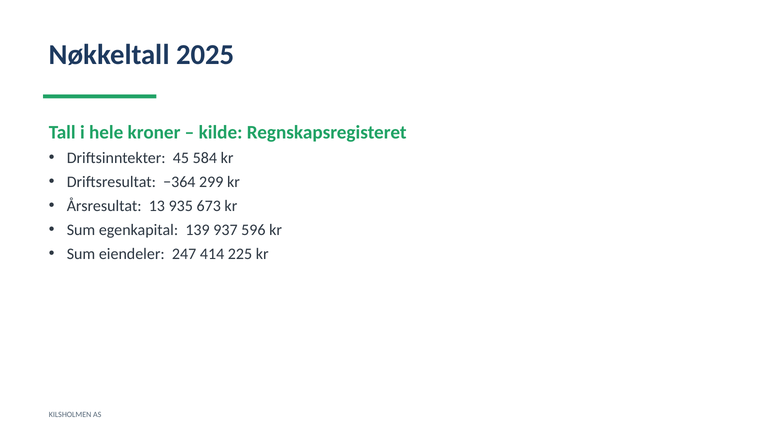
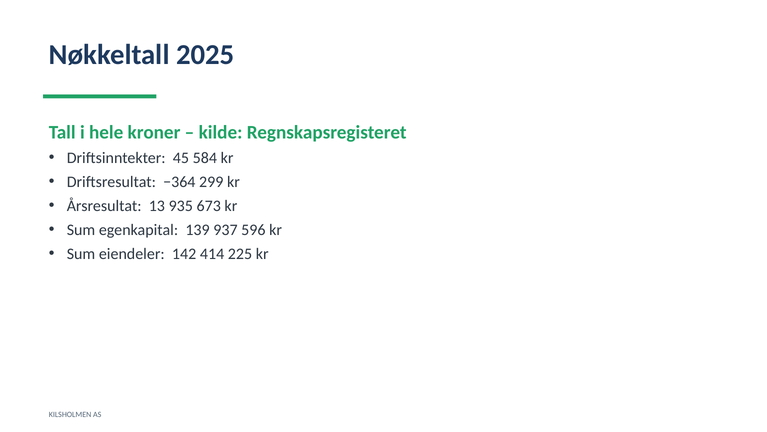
247: 247 -> 142
